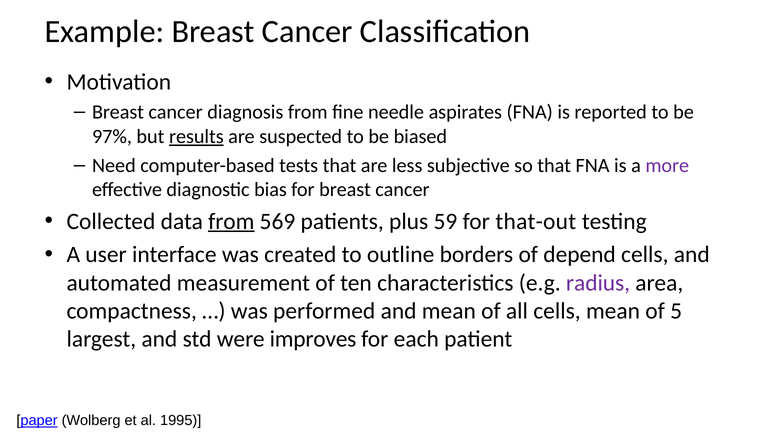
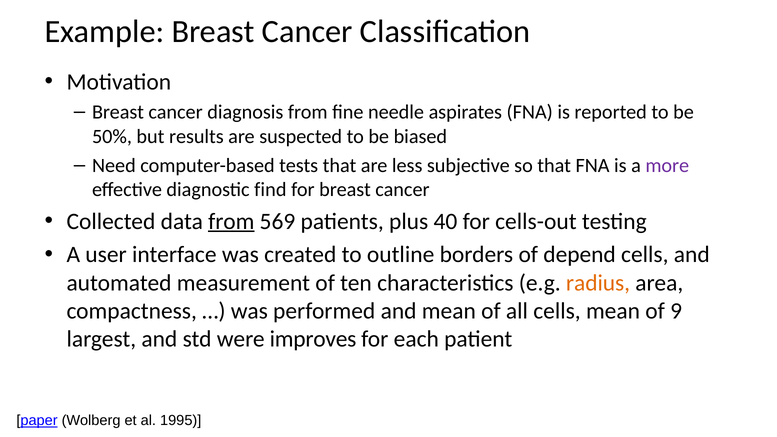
97%: 97% -> 50%
results underline: present -> none
bias: bias -> find
59: 59 -> 40
that-out: that-out -> cells-out
radius colour: purple -> orange
5: 5 -> 9
